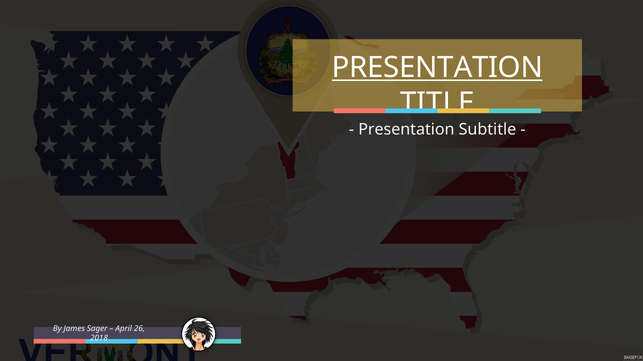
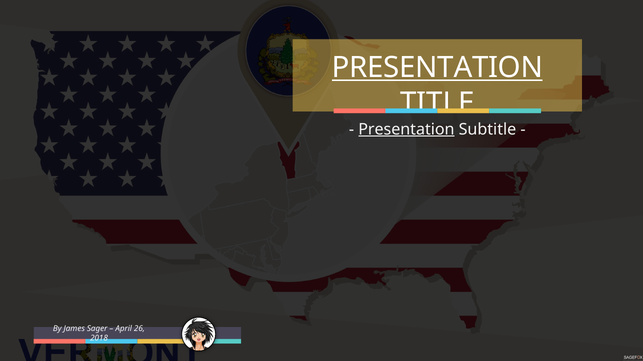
Presentation at (406, 130) underline: none -> present
